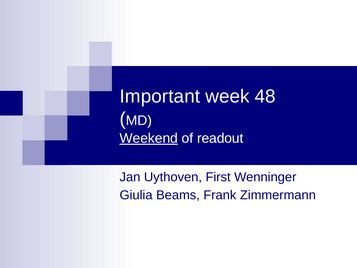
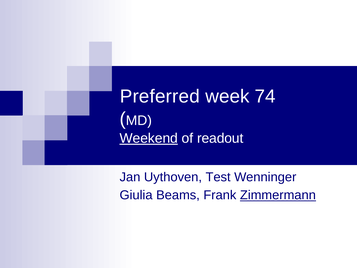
Important: Important -> Preferred
48: 48 -> 74
First: First -> Test
Zimmermann underline: none -> present
